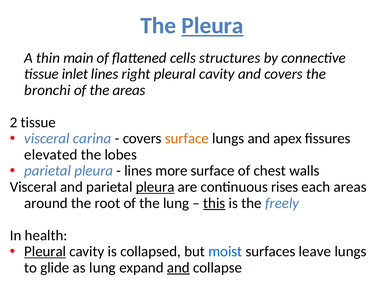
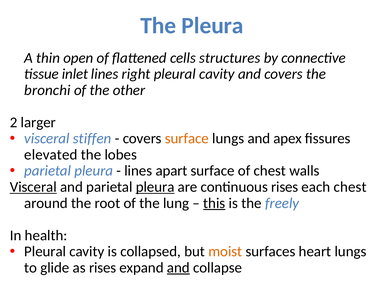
Pleura at (213, 26) underline: present -> none
main: main -> open
the areas: areas -> other
2 tissue: tissue -> larger
carina: carina -> stiffen
more: more -> apart
Visceral at (33, 187) underline: none -> present
each areas: areas -> chest
Pleural at (45, 251) underline: present -> none
moist colour: blue -> orange
leave: leave -> heart
as lung: lung -> rises
